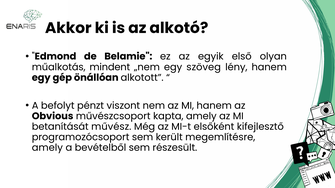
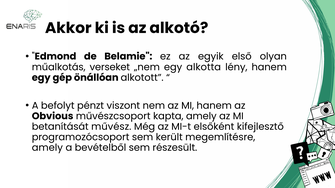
mindent: mindent -> verseket
szöveg: szöveg -> alkotta
